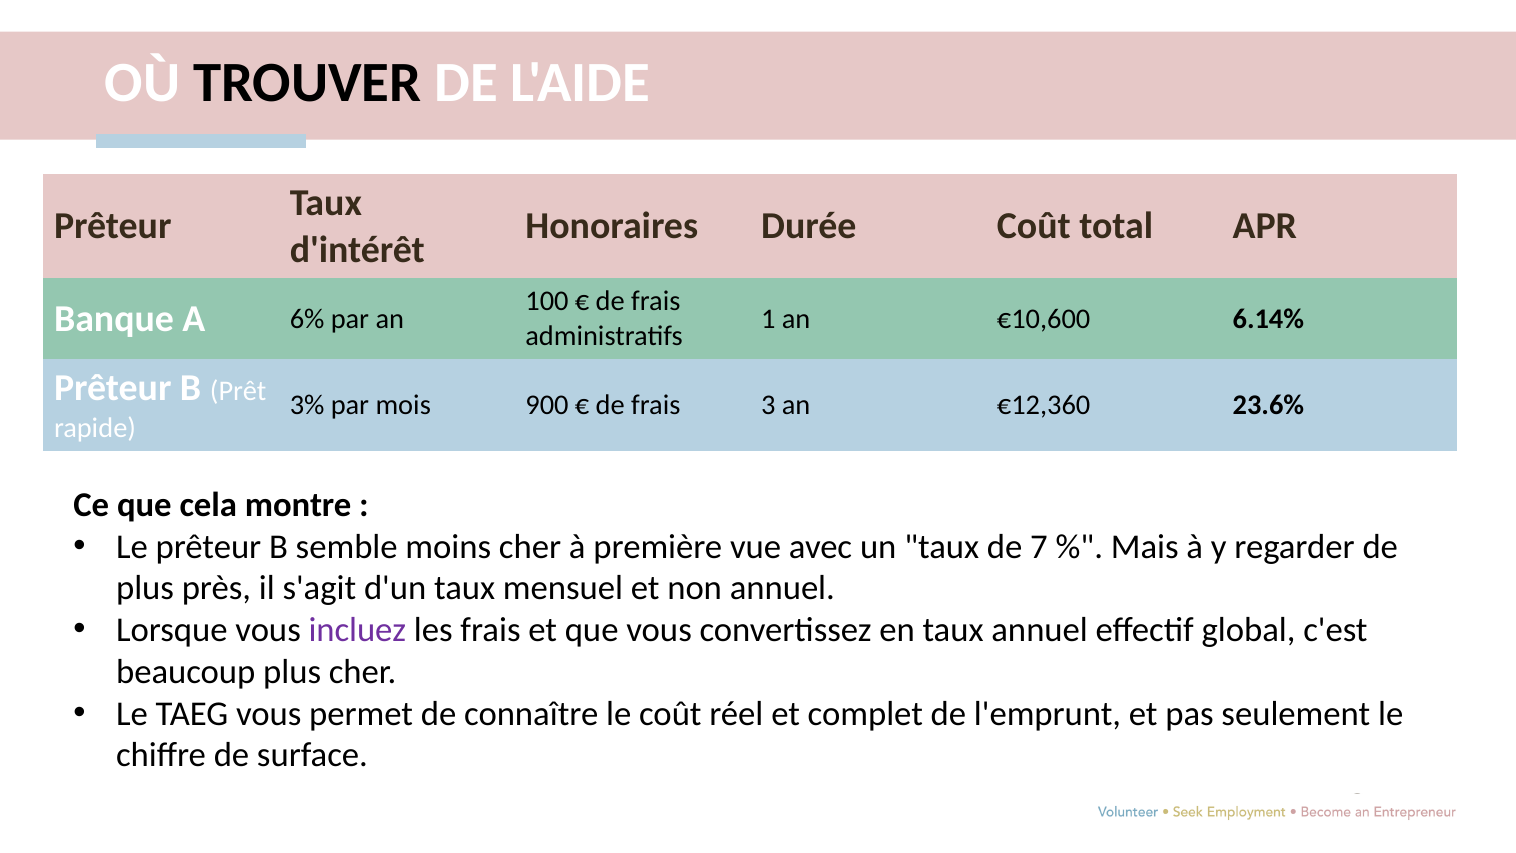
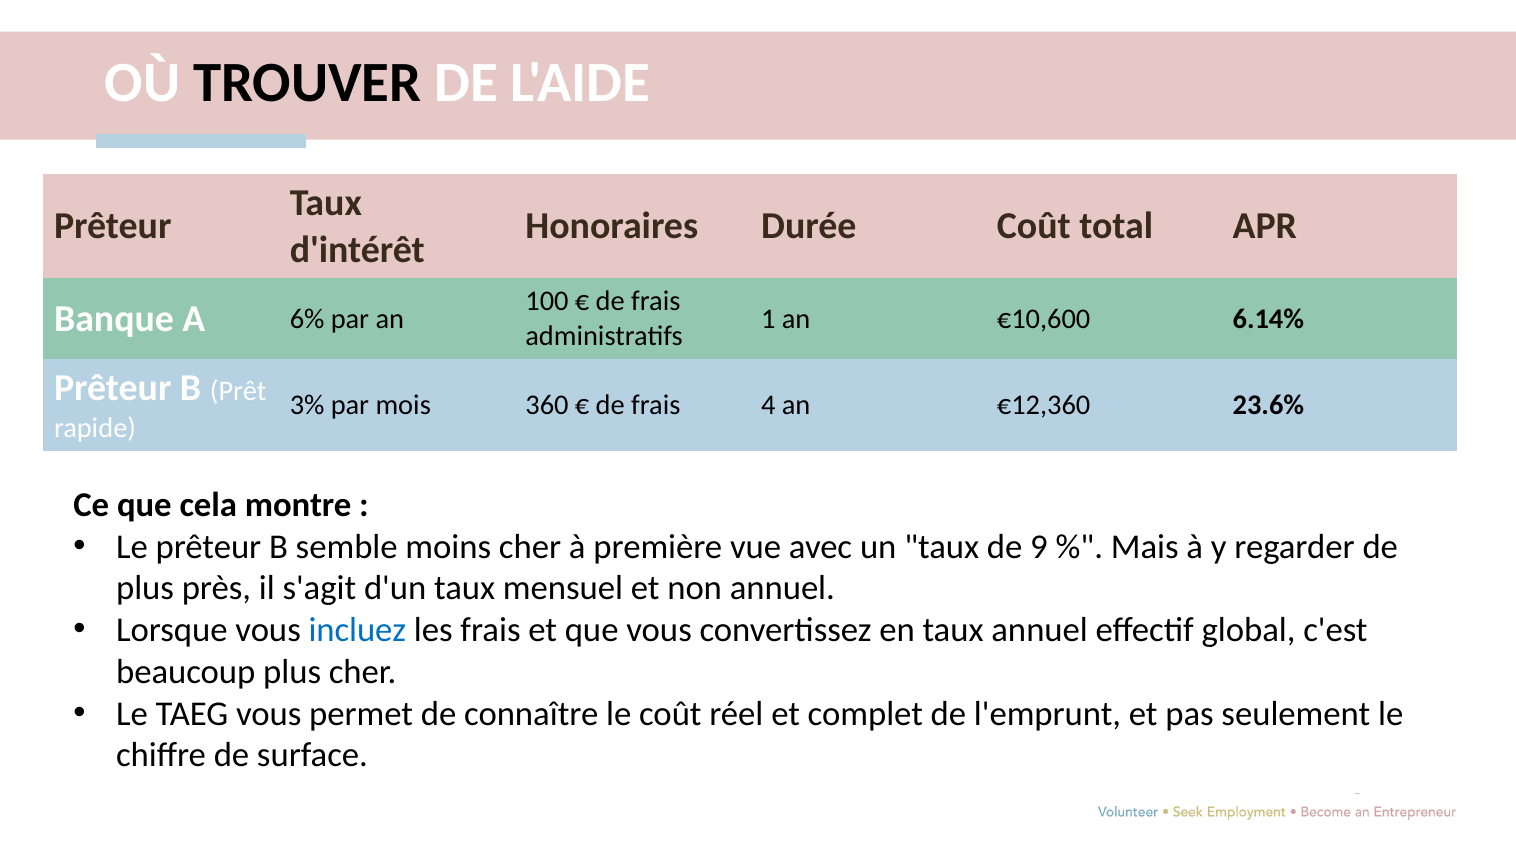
900: 900 -> 360
3: 3 -> 4
7: 7 -> 9
incluez colour: purple -> blue
